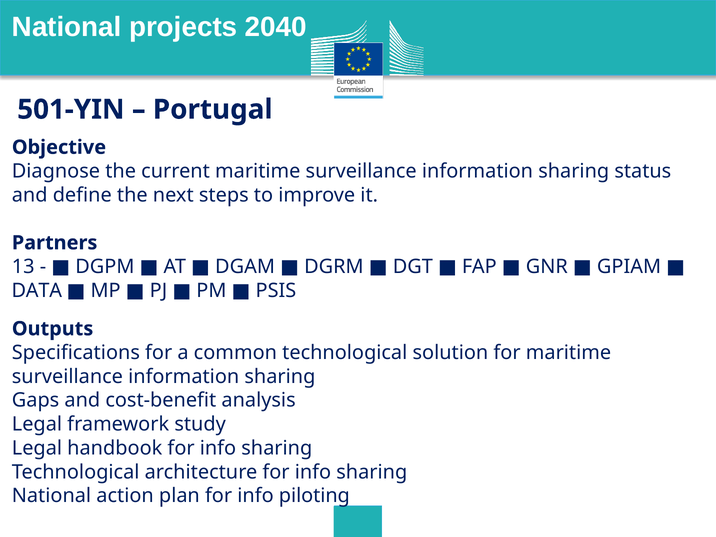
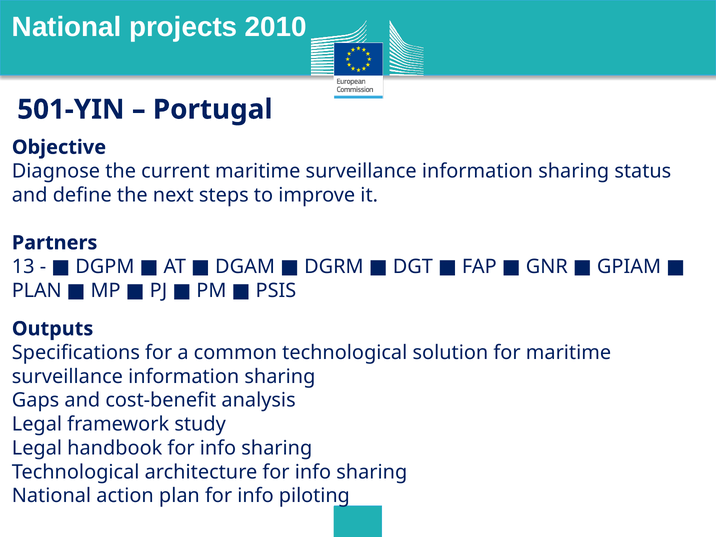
2040: 2040 -> 2010
DATA at (37, 291): DATA -> PLAN
